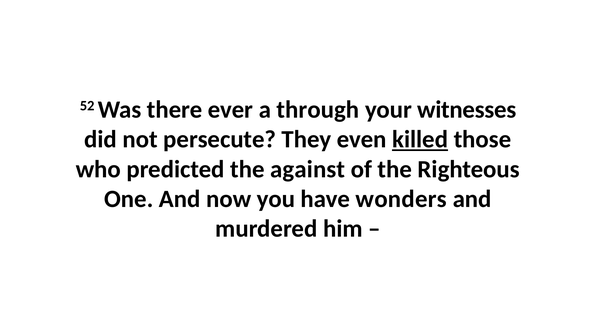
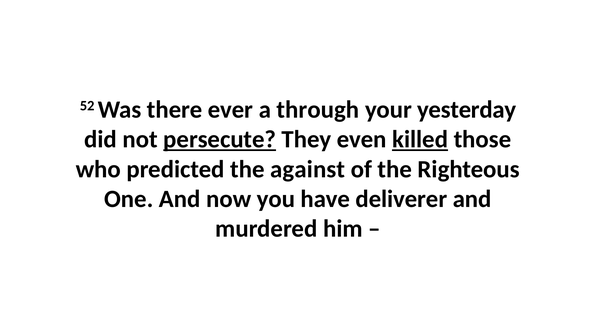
witnesses: witnesses -> yesterday
persecute underline: none -> present
wonders: wonders -> deliverer
